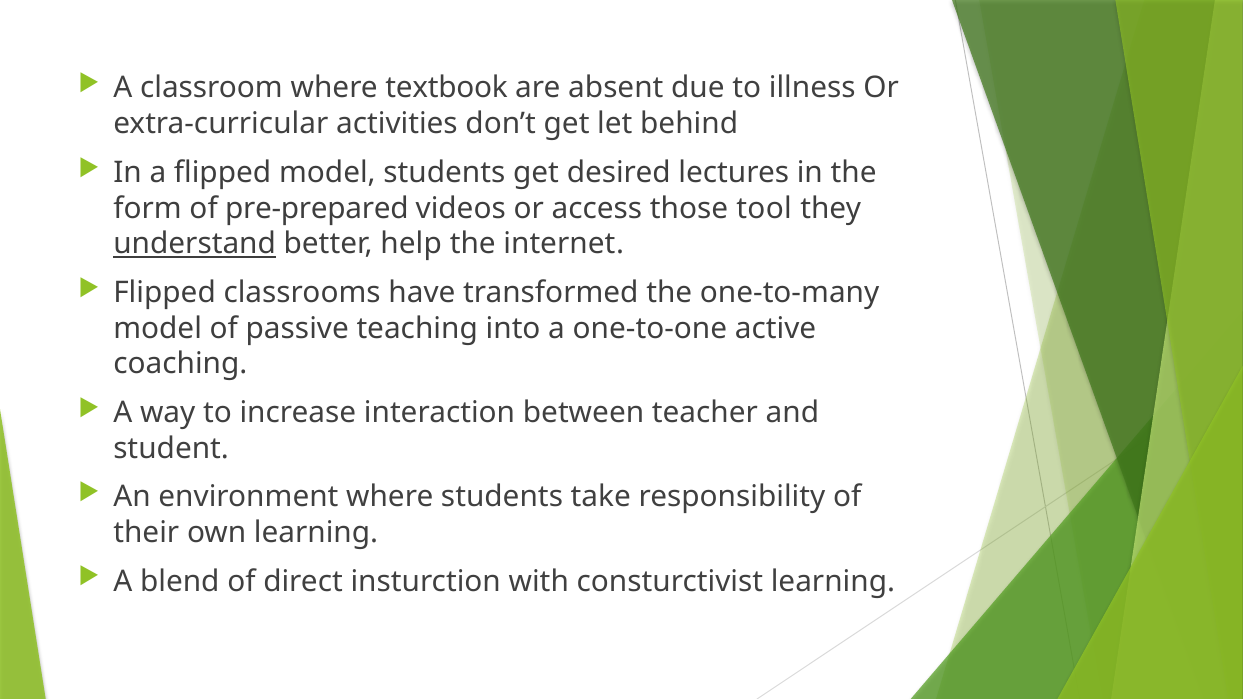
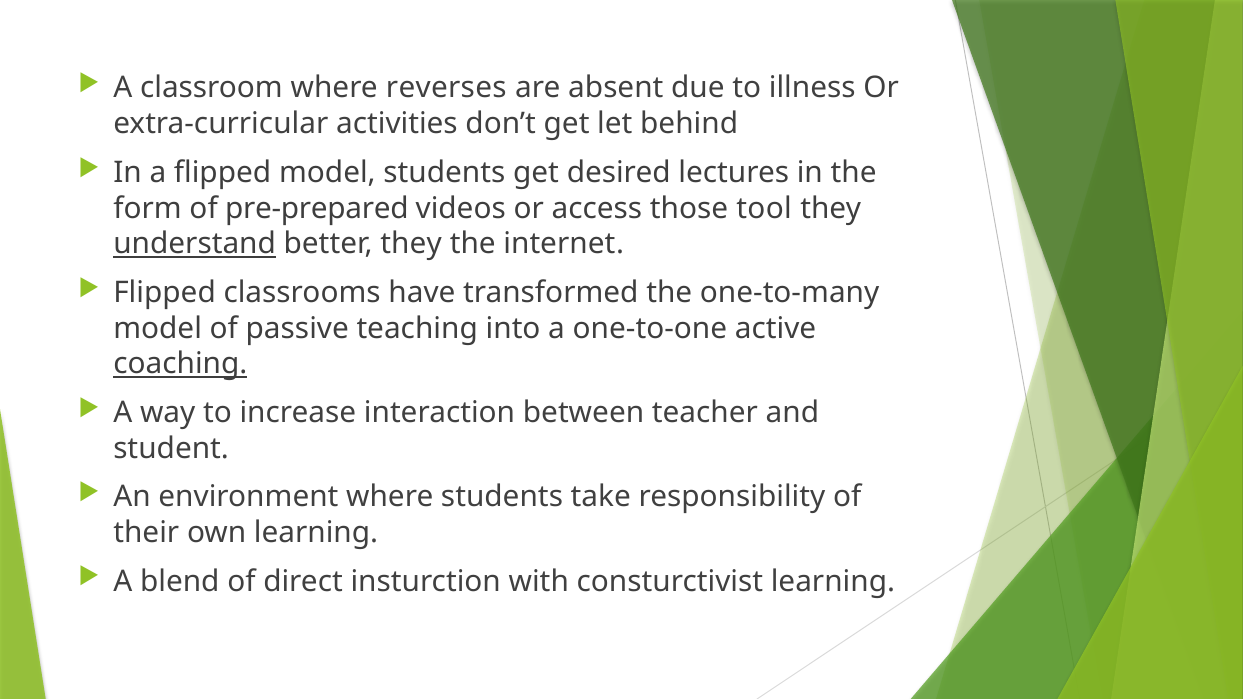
textbook: textbook -> reverses
better help: help -> they
coaching underline: none -> present
